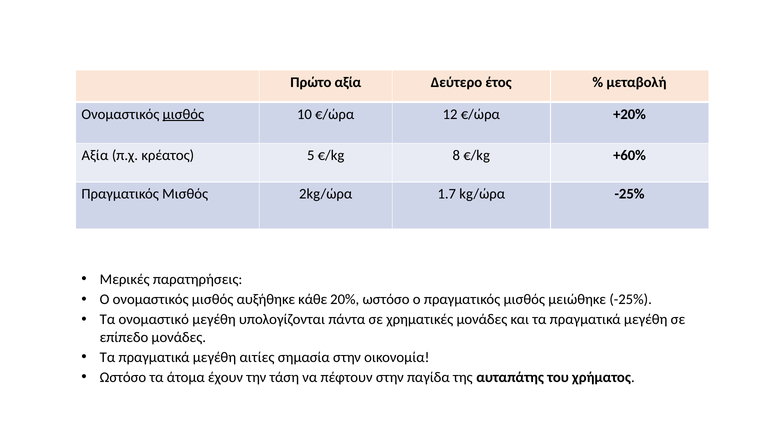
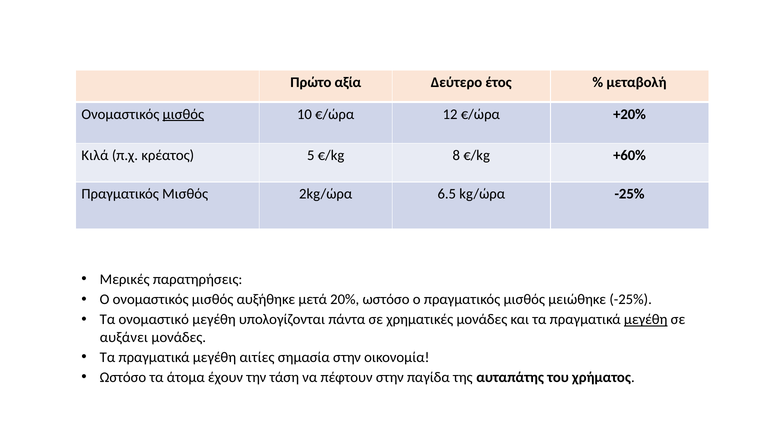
Αξία at (95, 155): Αξία -> Κιλά
1.7: 1.7 -> 6.5
κάθε: κάθε -> μετά
μεγέθη at (646, 319) underline: none -> present
επίπεδο: επίπεδο -> αυξάνει
